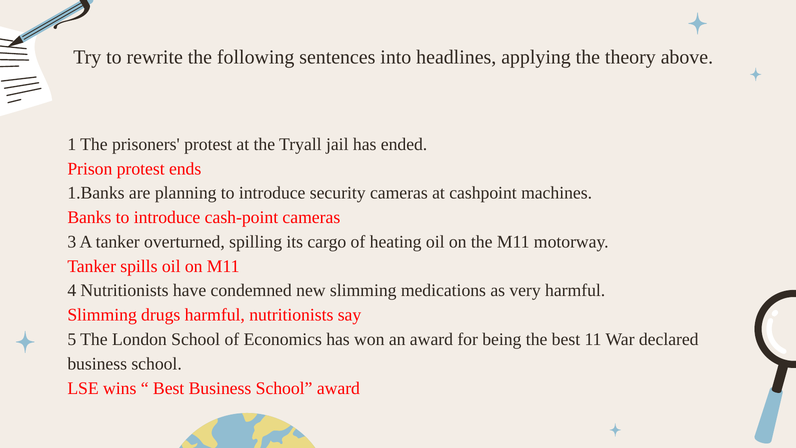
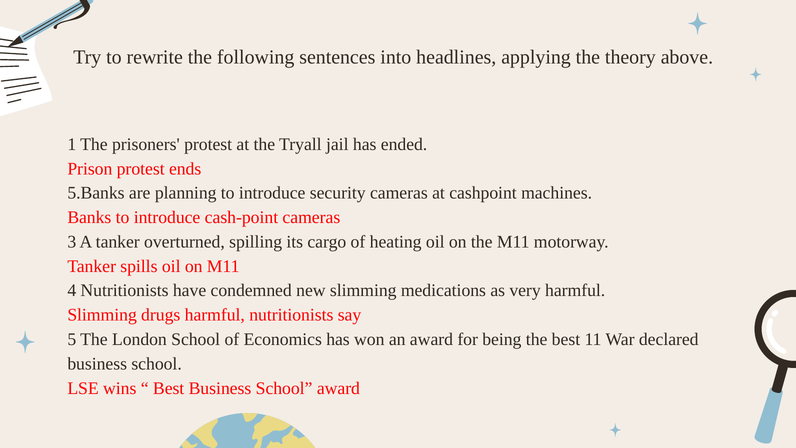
1.Banks: 1.Banks -> 5.Banks
